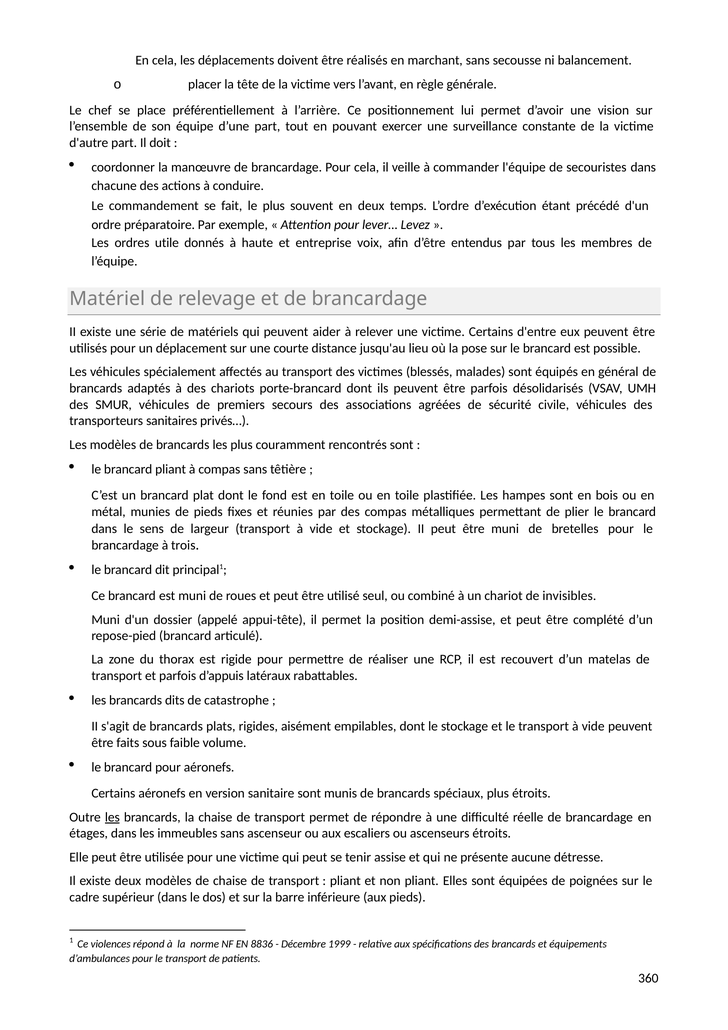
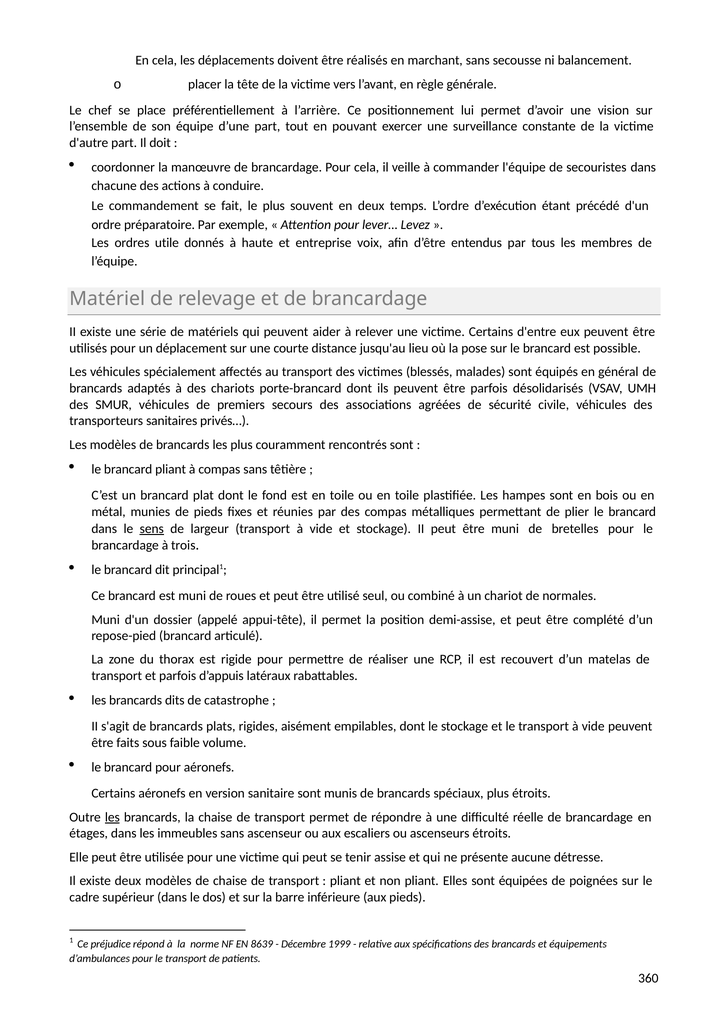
sens underline: none -> present
invisibles: invisibles -> normales
violences: violences -> préjudice
8836: 8836 -> 8639
